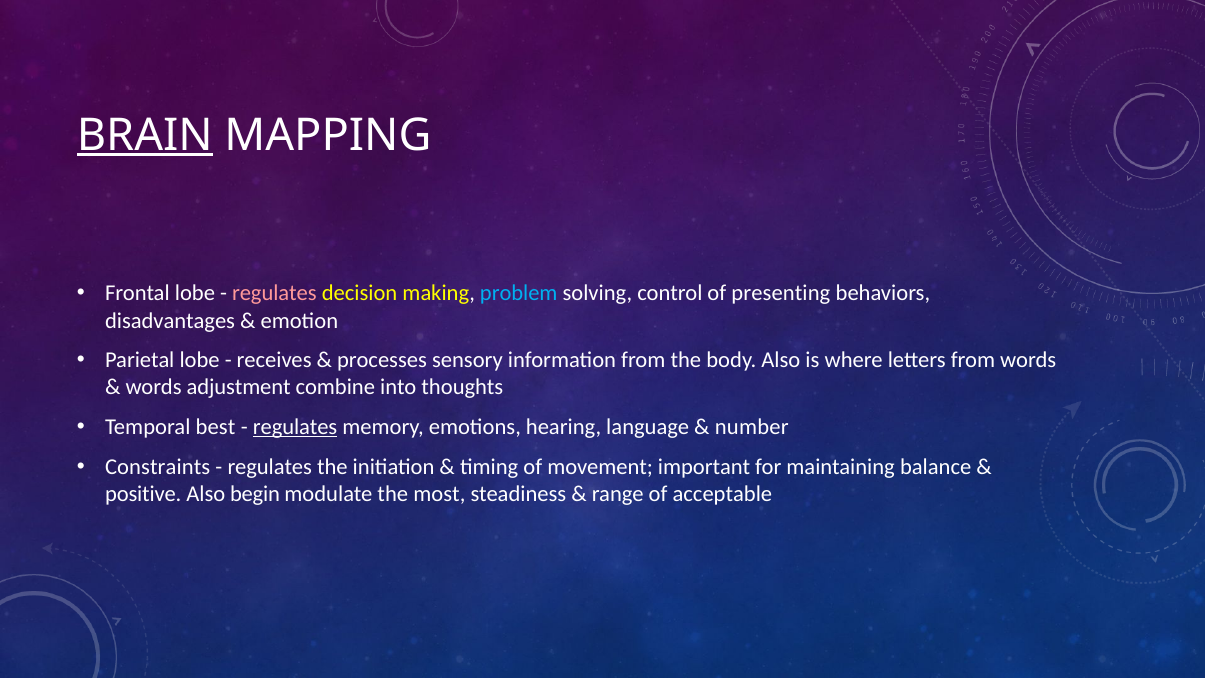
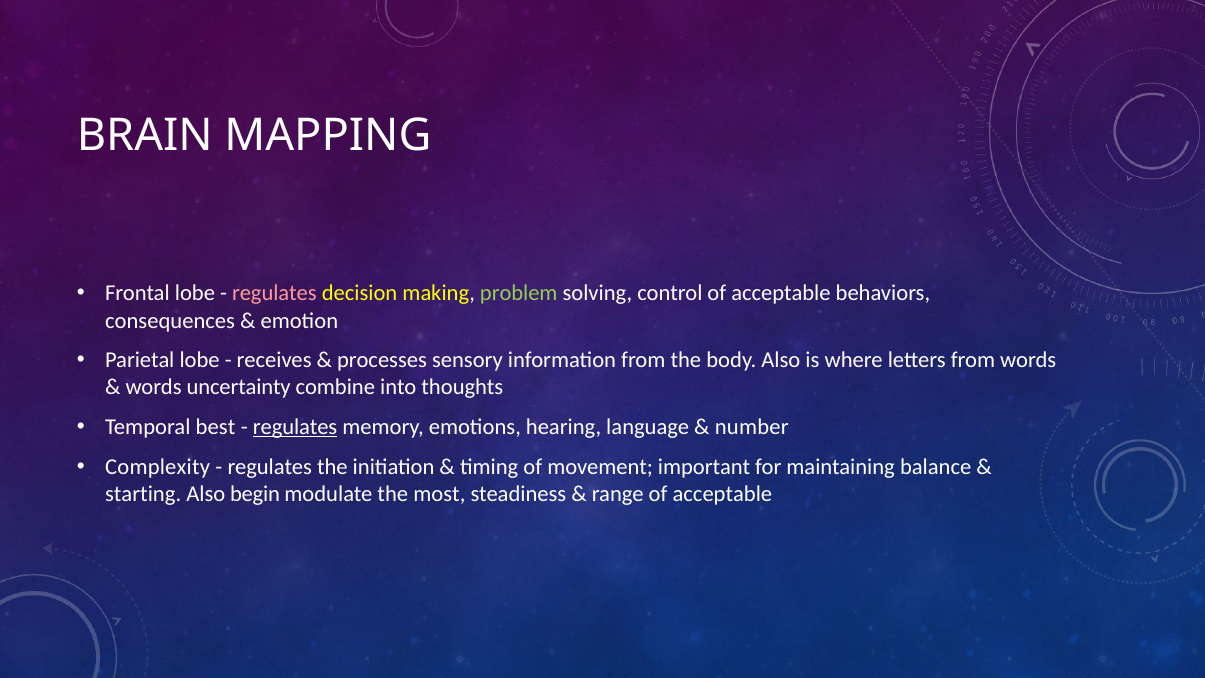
BRAIN underline: present -> none
problem colour: light blue -> light green
control of presenting: presenting -> acceptable
disadvantages: disadvantages -> consequences
adjustment: adjustment -> uncertainty
Constraints: Constraints -> Complexity
positive: positive -> starting
